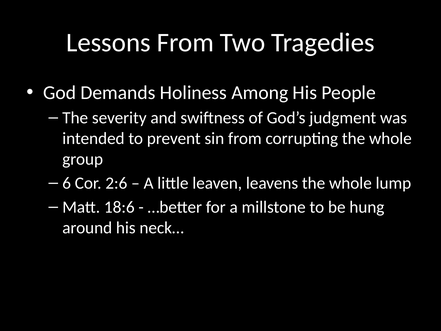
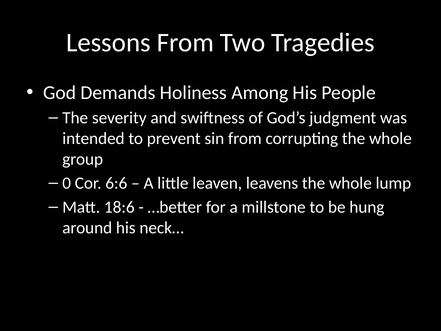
6: 6 -> 0
2:6: 2:6 -> 6:6
